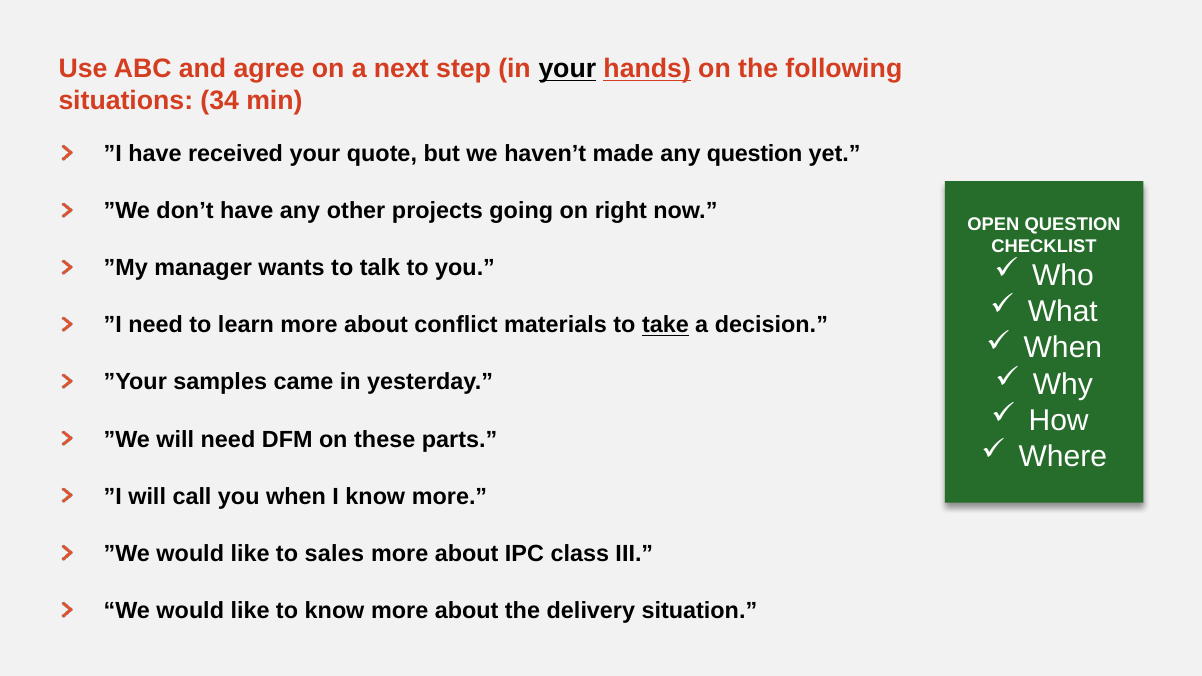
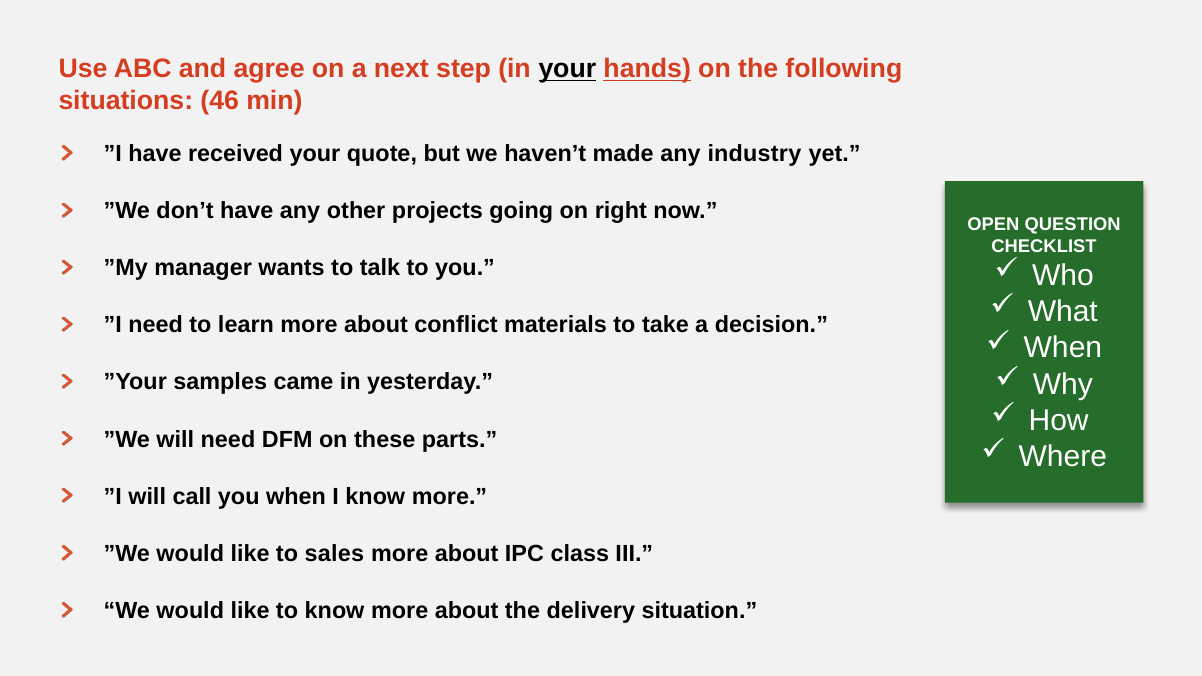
34: 34 -> 46
any question: question -> industry
take underline: present -> none
